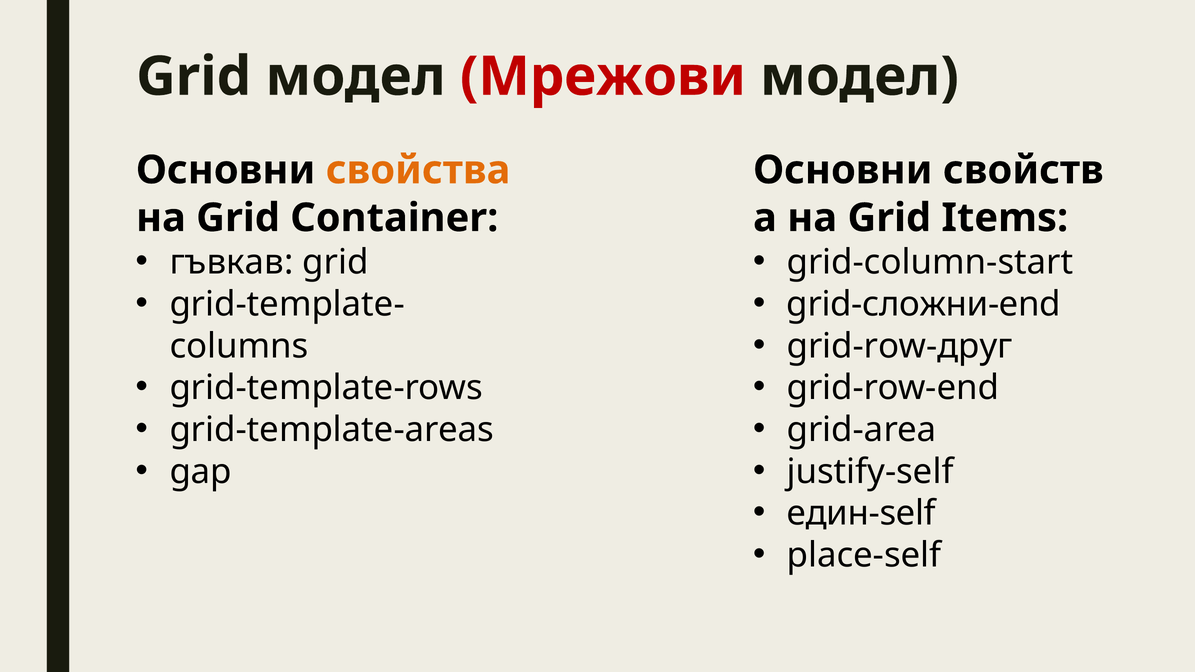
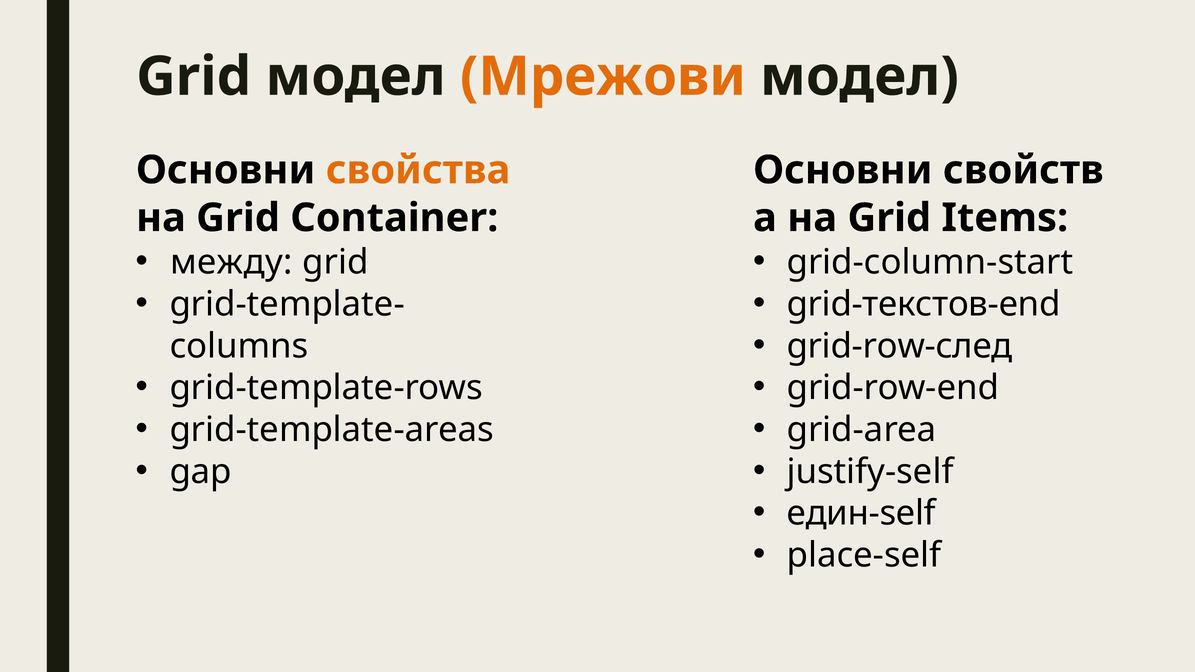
Мрежови colour: red -> orange
гъвкав: гъвкав -> между
grid-сложни-end: grid-сложни-end -> grid-текстов-end
grid-row-друг: grid-row-друг -> grid-row-след
